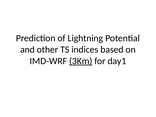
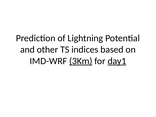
day1 underline: none -> present
